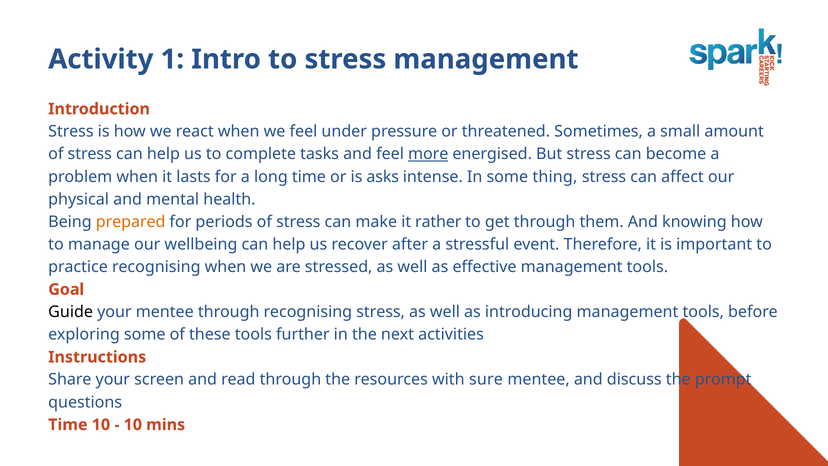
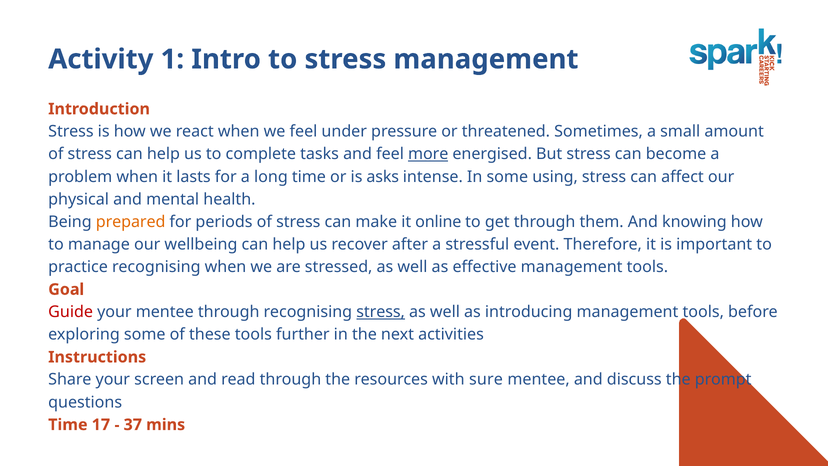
thing: thing -> using
rather: rather -> online
Guide colour: black -> red
stress at (381, 312) underline: none -> present
Time 10: 10 -> 17
10 at (133, 425): 10 -> 37
